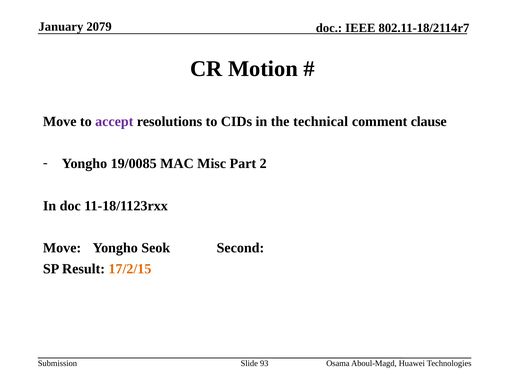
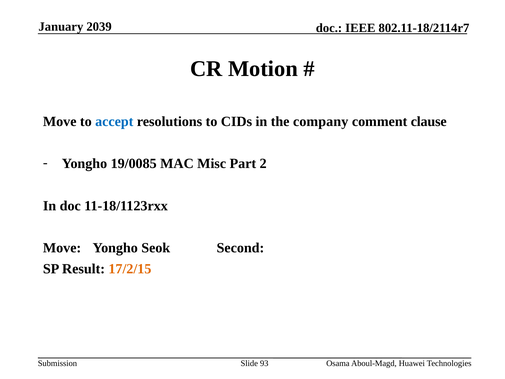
2079: 2079 -> 2039
accept colour: purple -> blue
technical: technical -> company
